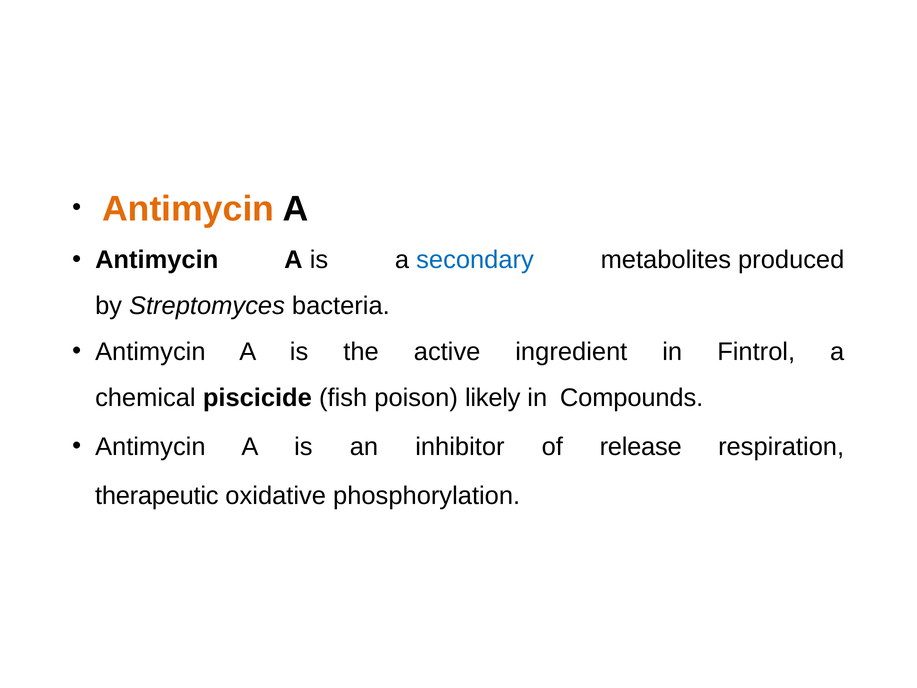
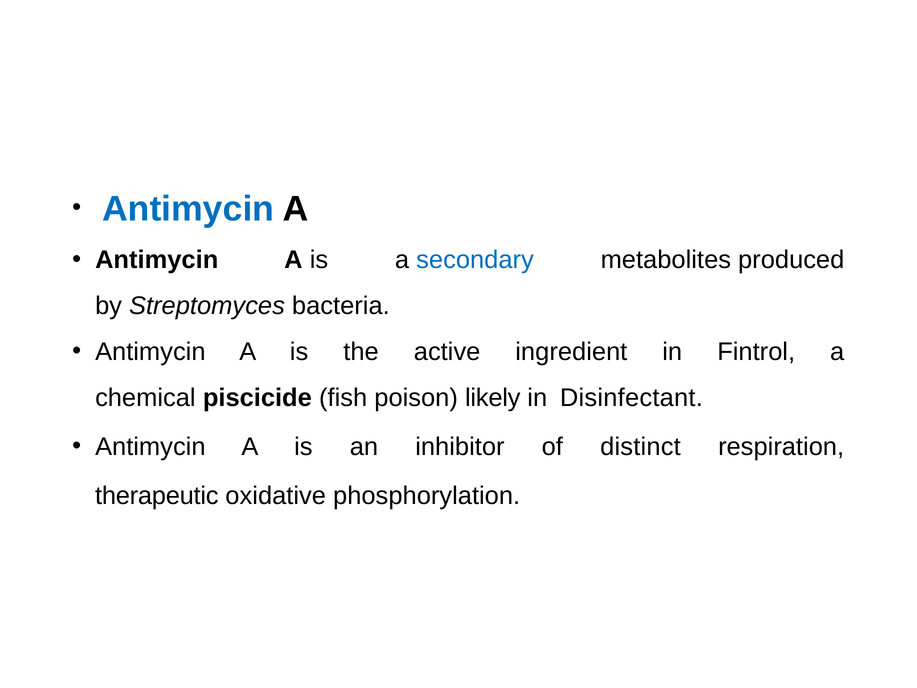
Antimycin at (188, 209) colour: orange -> blue
Compounds: Compounds -> Disinfectant
release: release -> distinct
